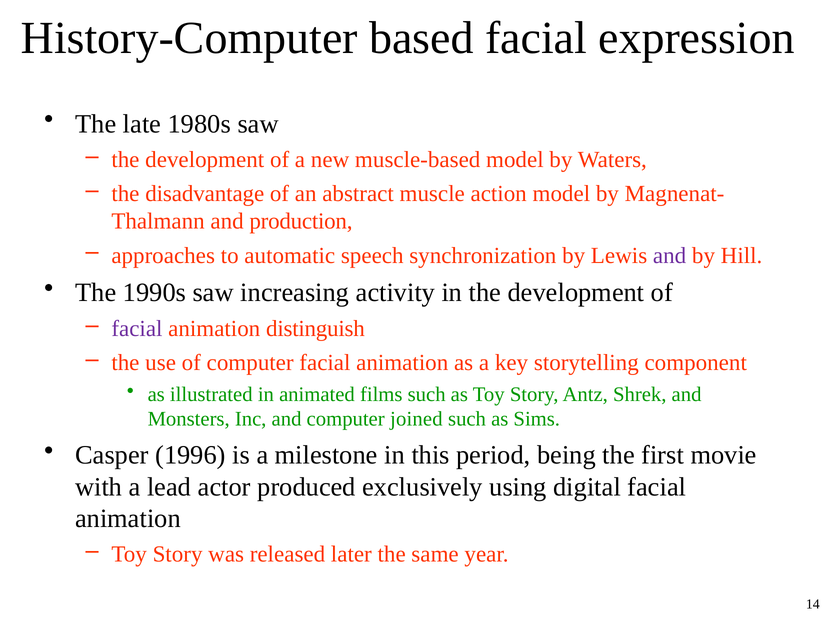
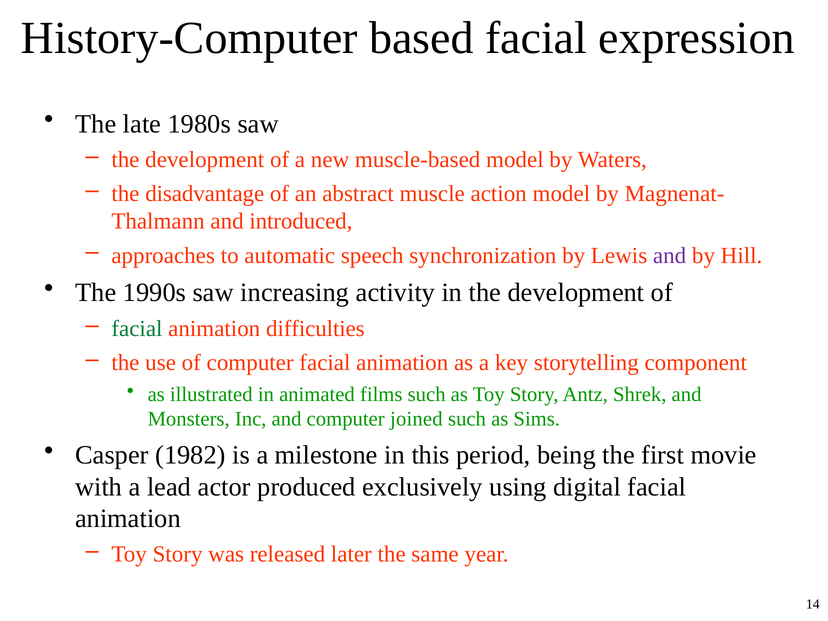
production: production -> introduced
facial at (137, 329) colour: purple -> green
distinguish: distinguish -> difficulties
1996: 1996 -> 1982
